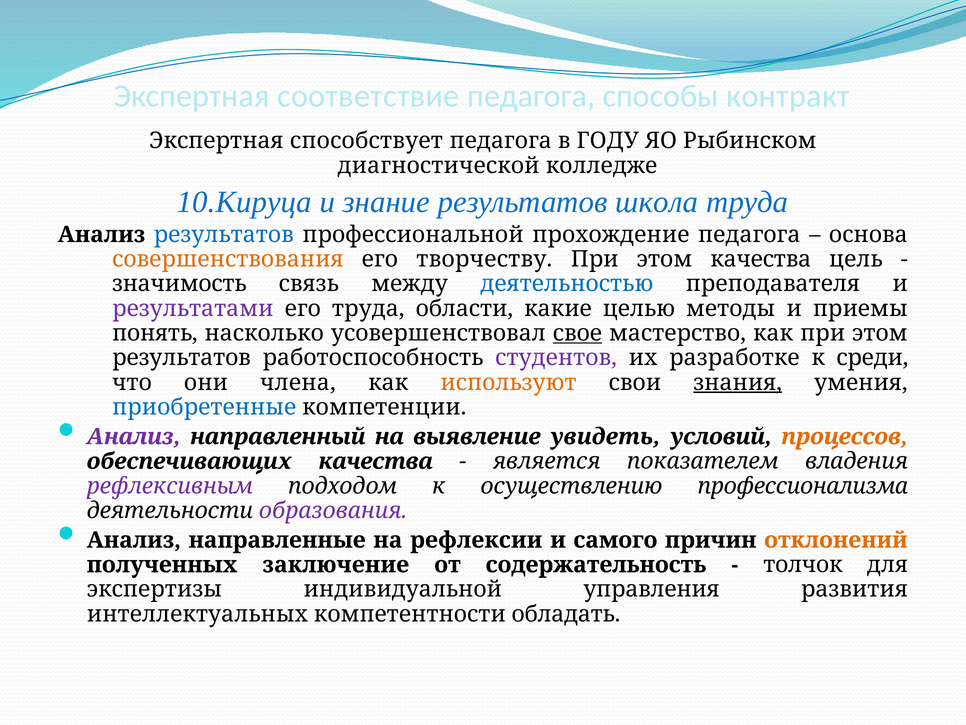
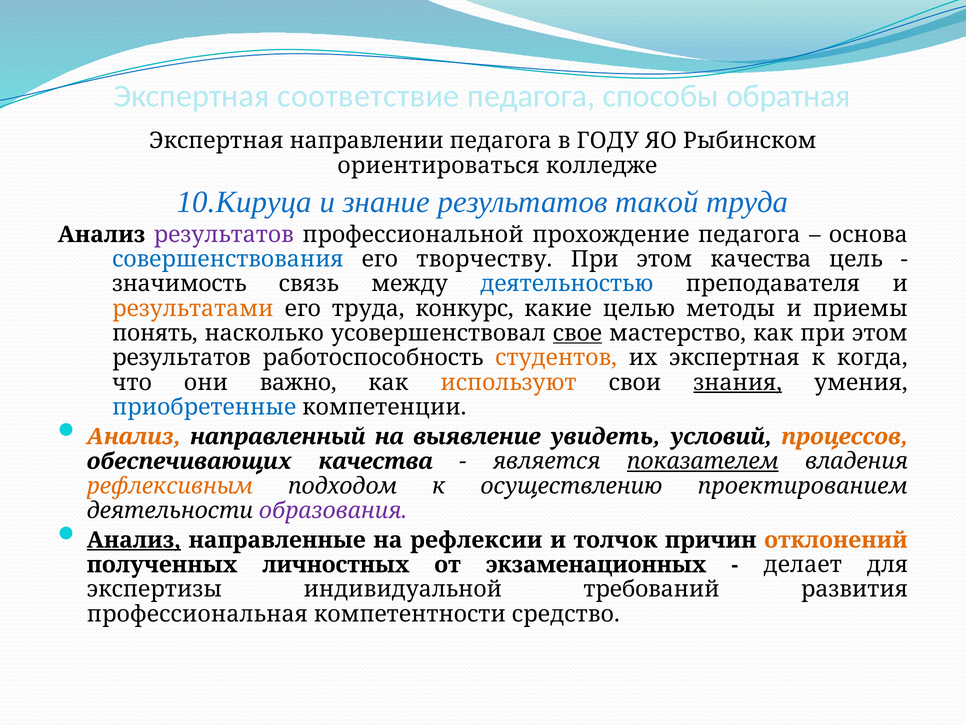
контракт: контракт -> обратная
способствует: способствует -> направлении
диагностической: диагностической -> ориентироваться
школа: школа -> такой
результатов at (224, 234) colour: blue -> purple
совершенствования colour: orange -> blue
результатами colour: purple -> orange
области: области -> конкурс
студентов colour: purple -> orange
их разработке: разработке -> экспертная
среди: среди -> когда
члена: члена -> важно
Анализ at (134, 436) colour: purple -> orange
показателем underline: none -> present
рефлексивным colour: purple -> orange
профессионализма: профессионализма -> проектированием
Анализ at (134, 540) underline: none -> present
самого: самого -> толчок
заключение: заключение -> личностных
содержательность: содержательность -> экзаменационных
толчок: толчок -> делает
управления: управления -> требований
интеллектуальных: интеллектуальных -> профессиональная
обладать: обладать -> средство
